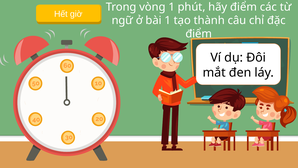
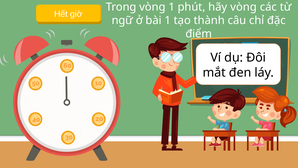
hãy điểm: điểm -> vòng
